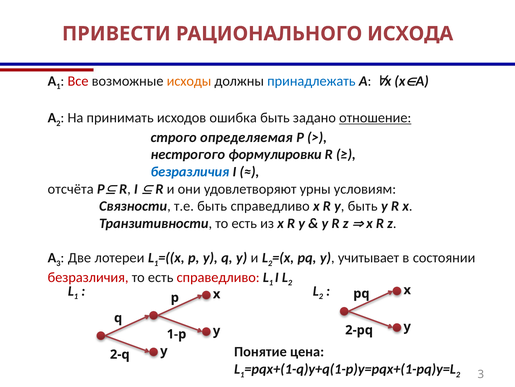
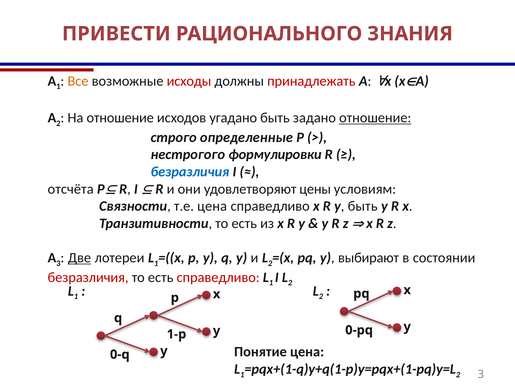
ИСХОДА: ИСХОДА -> ЗНАНИЯ
Все colour: red -> orange
исходы colour: orange -> red
принадлежать colour: blue -> red
На принимать: принимать -> отношение
ошибка: ошибка -> угадано
определяемая: определяемая -> определенные
урны: урны -> цены
т.е быть: быть -> цена
Две underline: none -> present
учитывает: учитывает -> выбирают
2-pq: 2-pq -> 0-pq
2-q: 2-q -> 0-q
